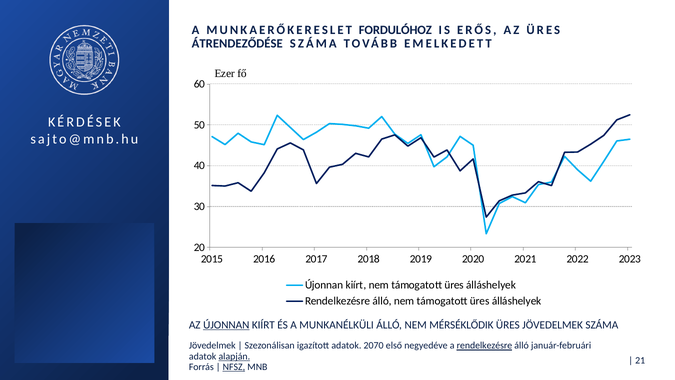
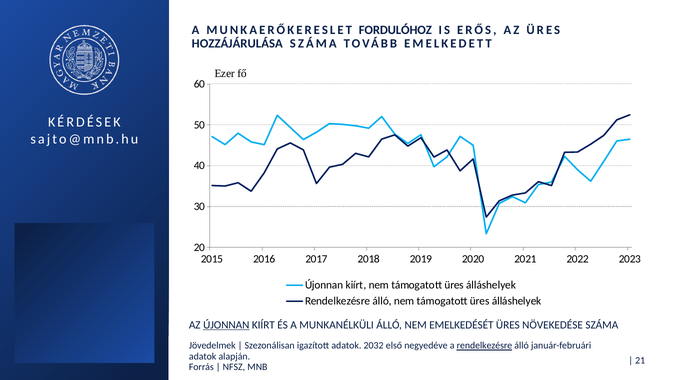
ÁTRENDEZŐDÉSE: ÁTRENDEZŐDÉSE -> HOZZÁJÁRULÁSA
MÉRSÉKLŐDIK: MÉRSÉKLŐDIK -> EMELKEDÉSÉT
ÜRES JÖVEDELMEK: JÖVEDELMEK -> NÖVEKEDÉSE
2070: 2070 -> 2032
alapján underline: present -> none
NFSZ underline: present -> none
